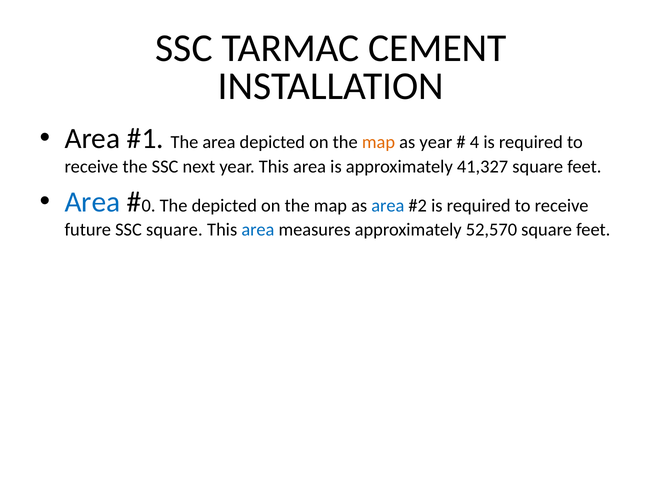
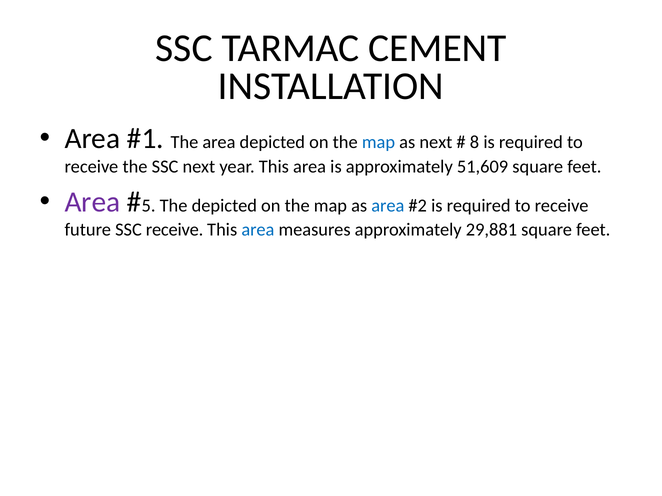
map at (378, 143) colour: orange -> blue
as year: year -> next
4: 4 -> 8
41,327: 41,327 -> 51,609
Area at (92, 202) colour: blue -> purple
0: 0 -> 5
SSC square: square -> receive
52,570: 52,570 -> 29,881
